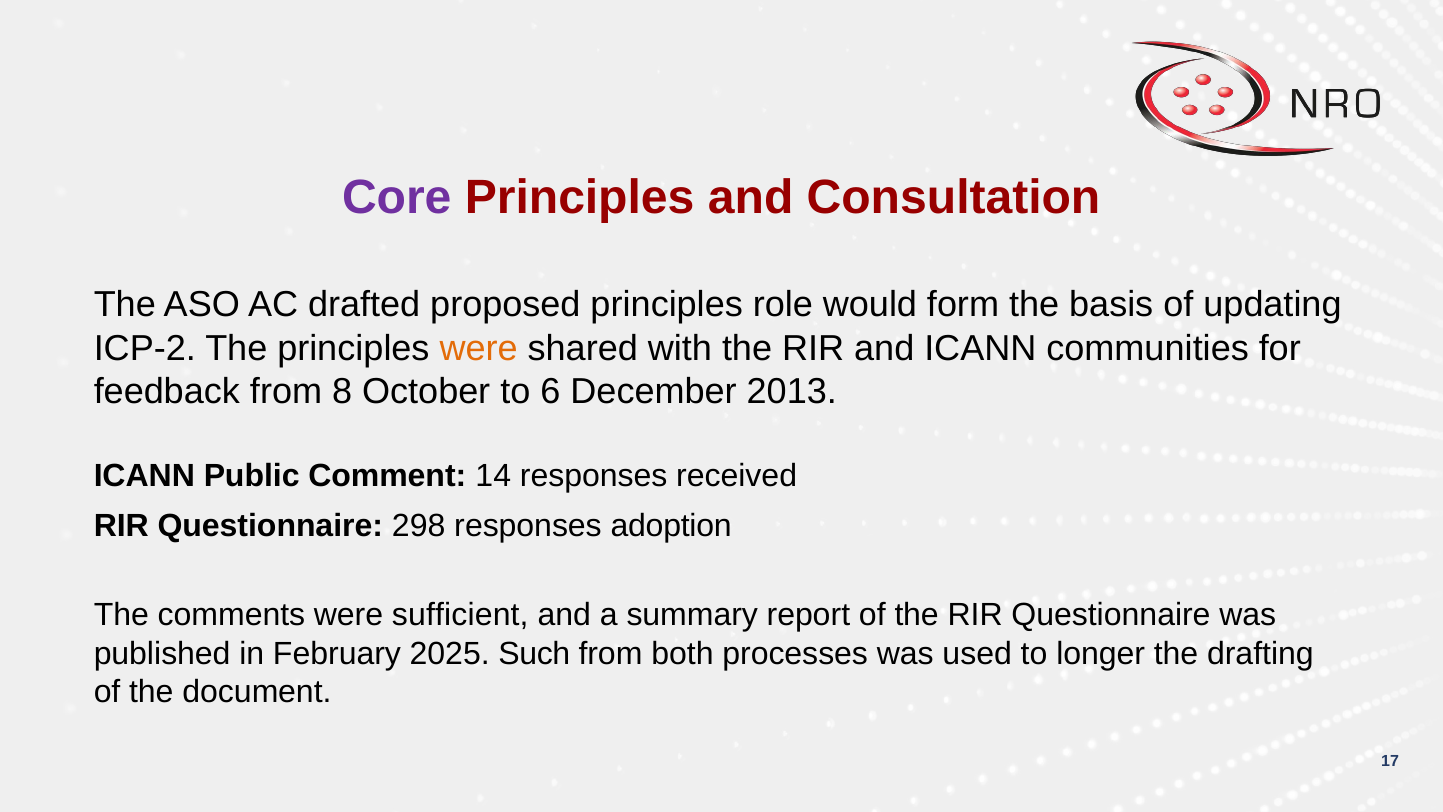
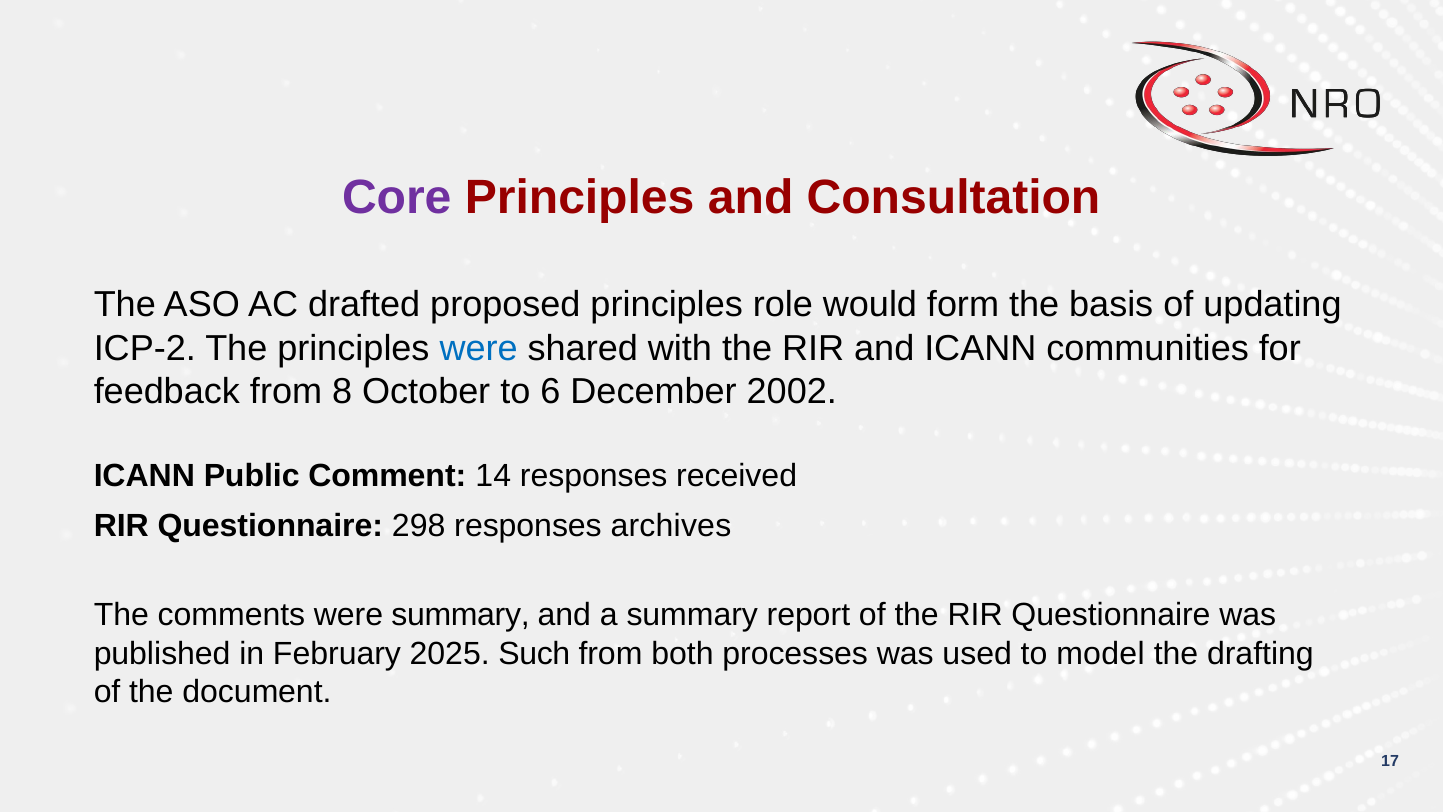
were at (479, 348) colour: orange -> blue
2013: 2013 -> 2002
adoption: adoption -> archives
were sufficient: sufficient -> summary
longer: longer -> model
